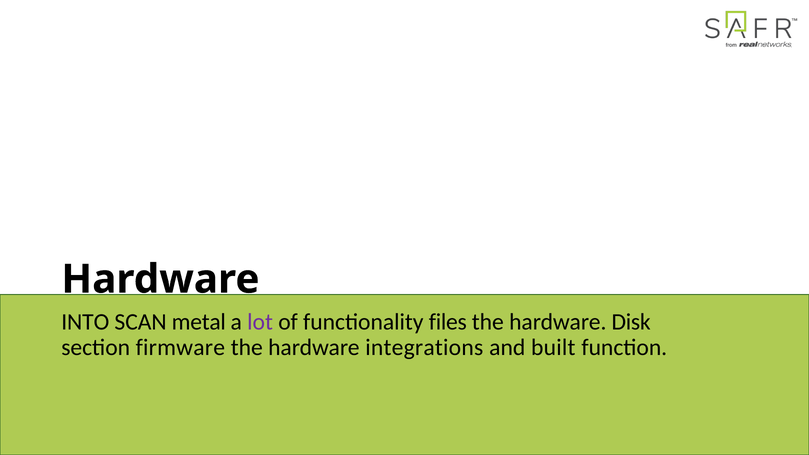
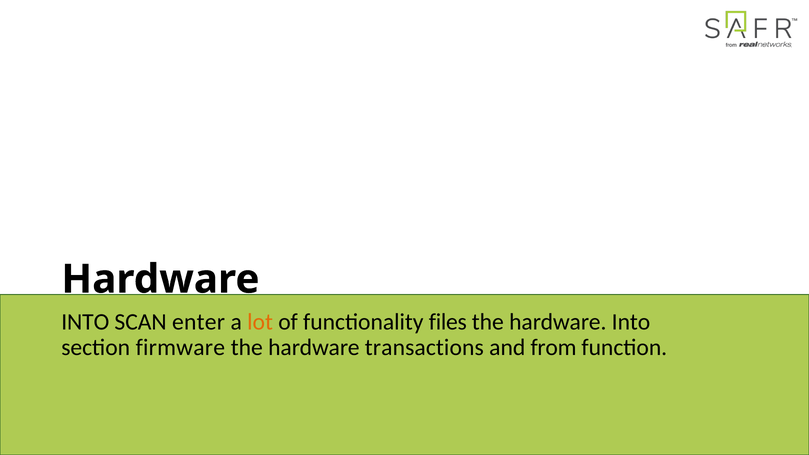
metal: metal -> enter
lot colour: purple -> orange
the hardware Disk: Disk -> Into
integrations: integrations -> transactions
built: built -> from
